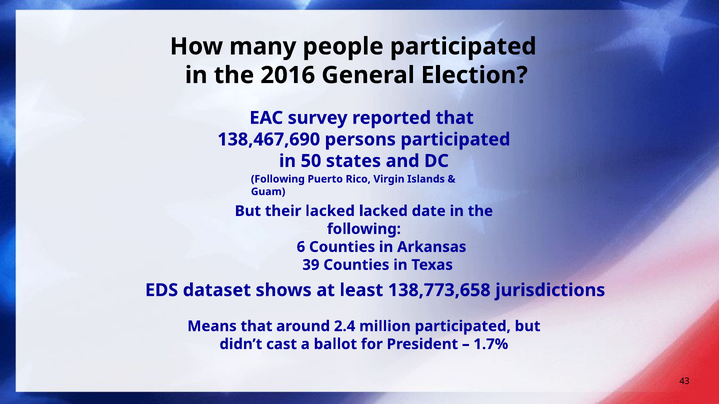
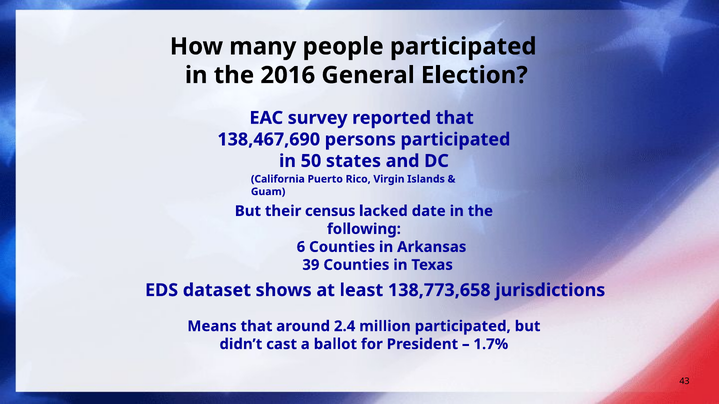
Following at (278, 179): Following -> California
their lacked: lacked -> census
